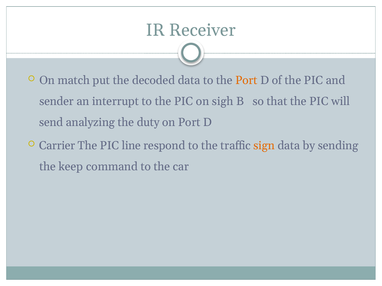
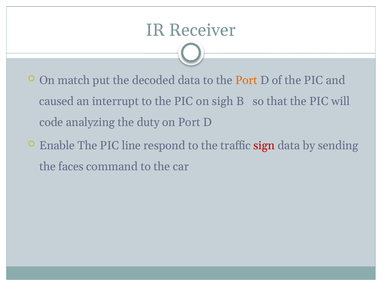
sender: sender -> caused
send: send -> code
Carrier: Carrier -> Enable
sign colour: orange -> red
keep: keep -> faces
